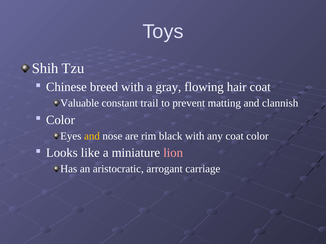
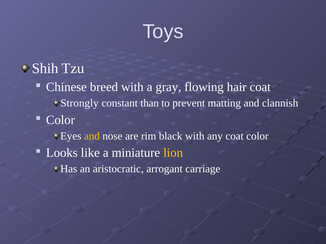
Valuable: Valuable -> Strongly
trail: trail -> than
lion colour: pink -> yellow
